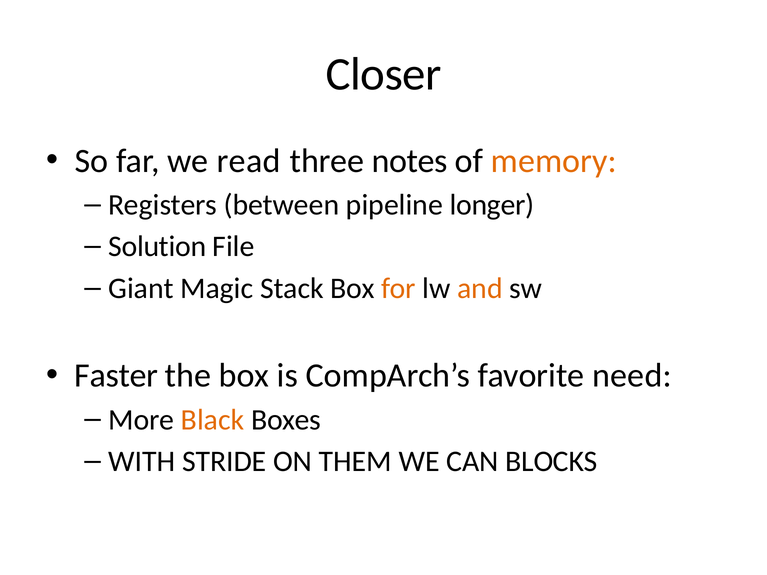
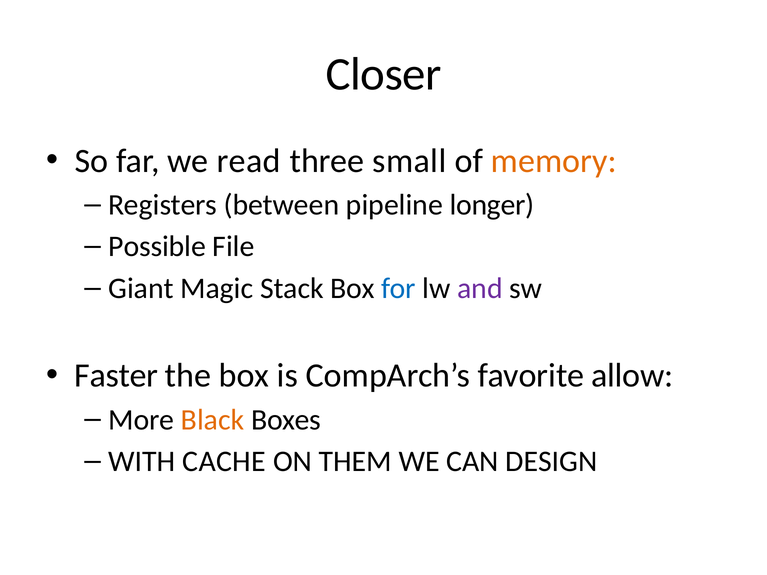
notes: notes -> small
Solution: Solution -> Possible
for colour: orange -> blue
and colour: orange -> purple
need: need -> allow
STRIDE: STRIDE -> CACHE
BLOCKS: BLOCKS -> DESIGN
